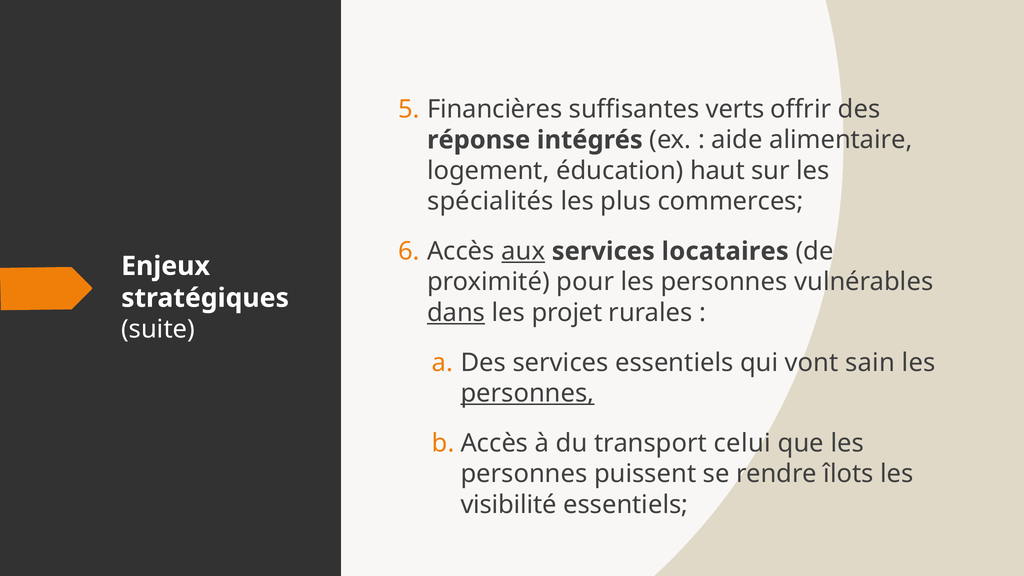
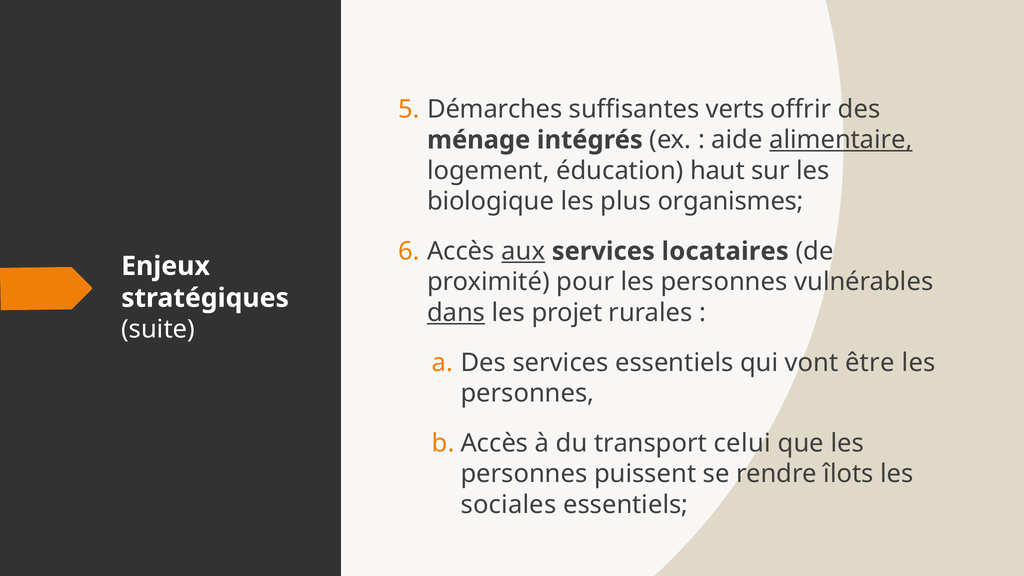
Financières: Financières -> Démarches
réponse: réponse -> ménage
alimentaire underline: none -> present
spécialités: spécialités -> biologique
commerces: commerces -> organismes
sain: sain -> être
personnes at (528, 393) underline: present -> none
visibilité: visibilité -> sociales
